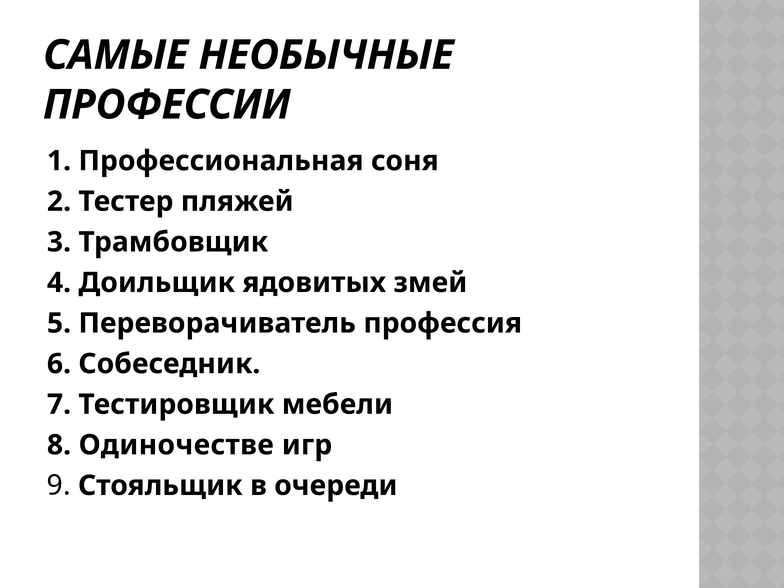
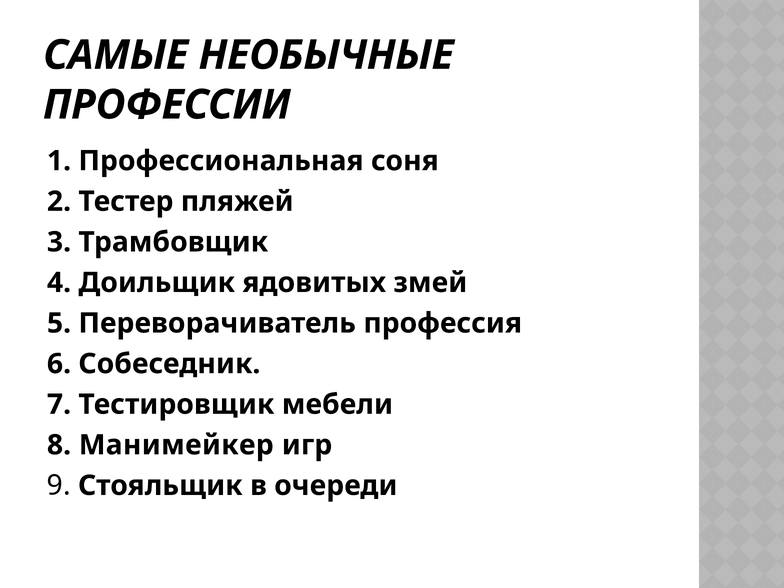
Одиночестве: Одиночестве -> Манимейкер
